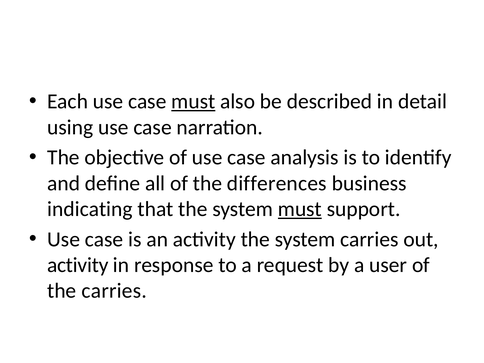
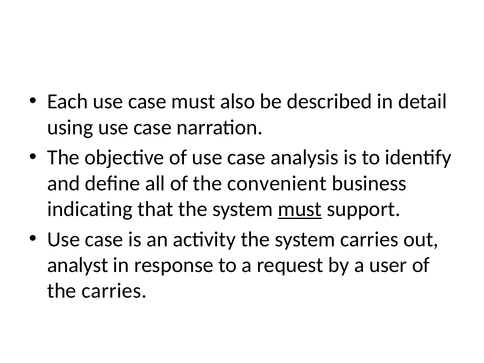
must at (193, 102) underline: present -> none
differences: differences -> convenient
activity at (78, 265): activity -> analyst
